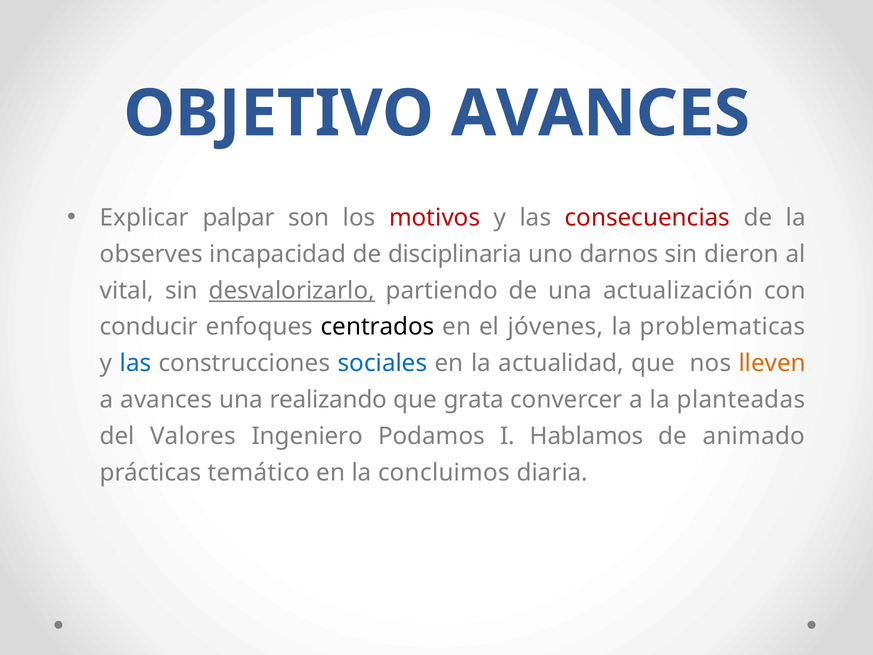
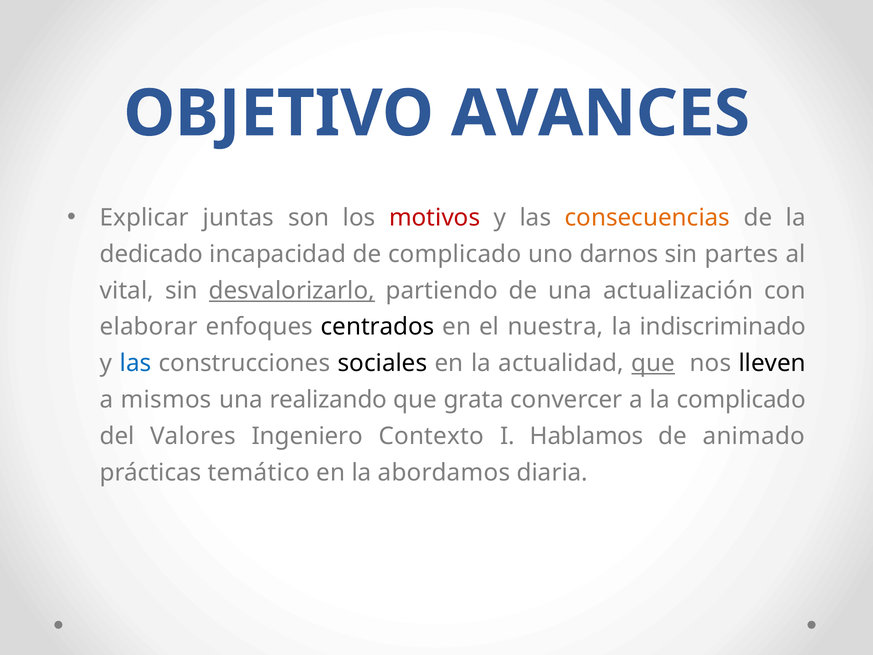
palpar: palpar -> juntas
consecuencias colour: red -> orange
observes: observes -> dedicado
de disciplinaria: disciplinaria -> complicado
dieron: dieron -> partes
conducir: conducir -> elaborar
jóvenes: jóvenes -> nuestra
problematicas: problematicas -> indiscriminado
sociales colour: blue -> black
que at (653, 363) underline: none -> present
lleven colour: orange -> black
a avances: avances -> mismos
la planteadas: planteadas -> complicado
Podamos: Podamos -> Contexto
concluimos: concluimos -> abordamos
